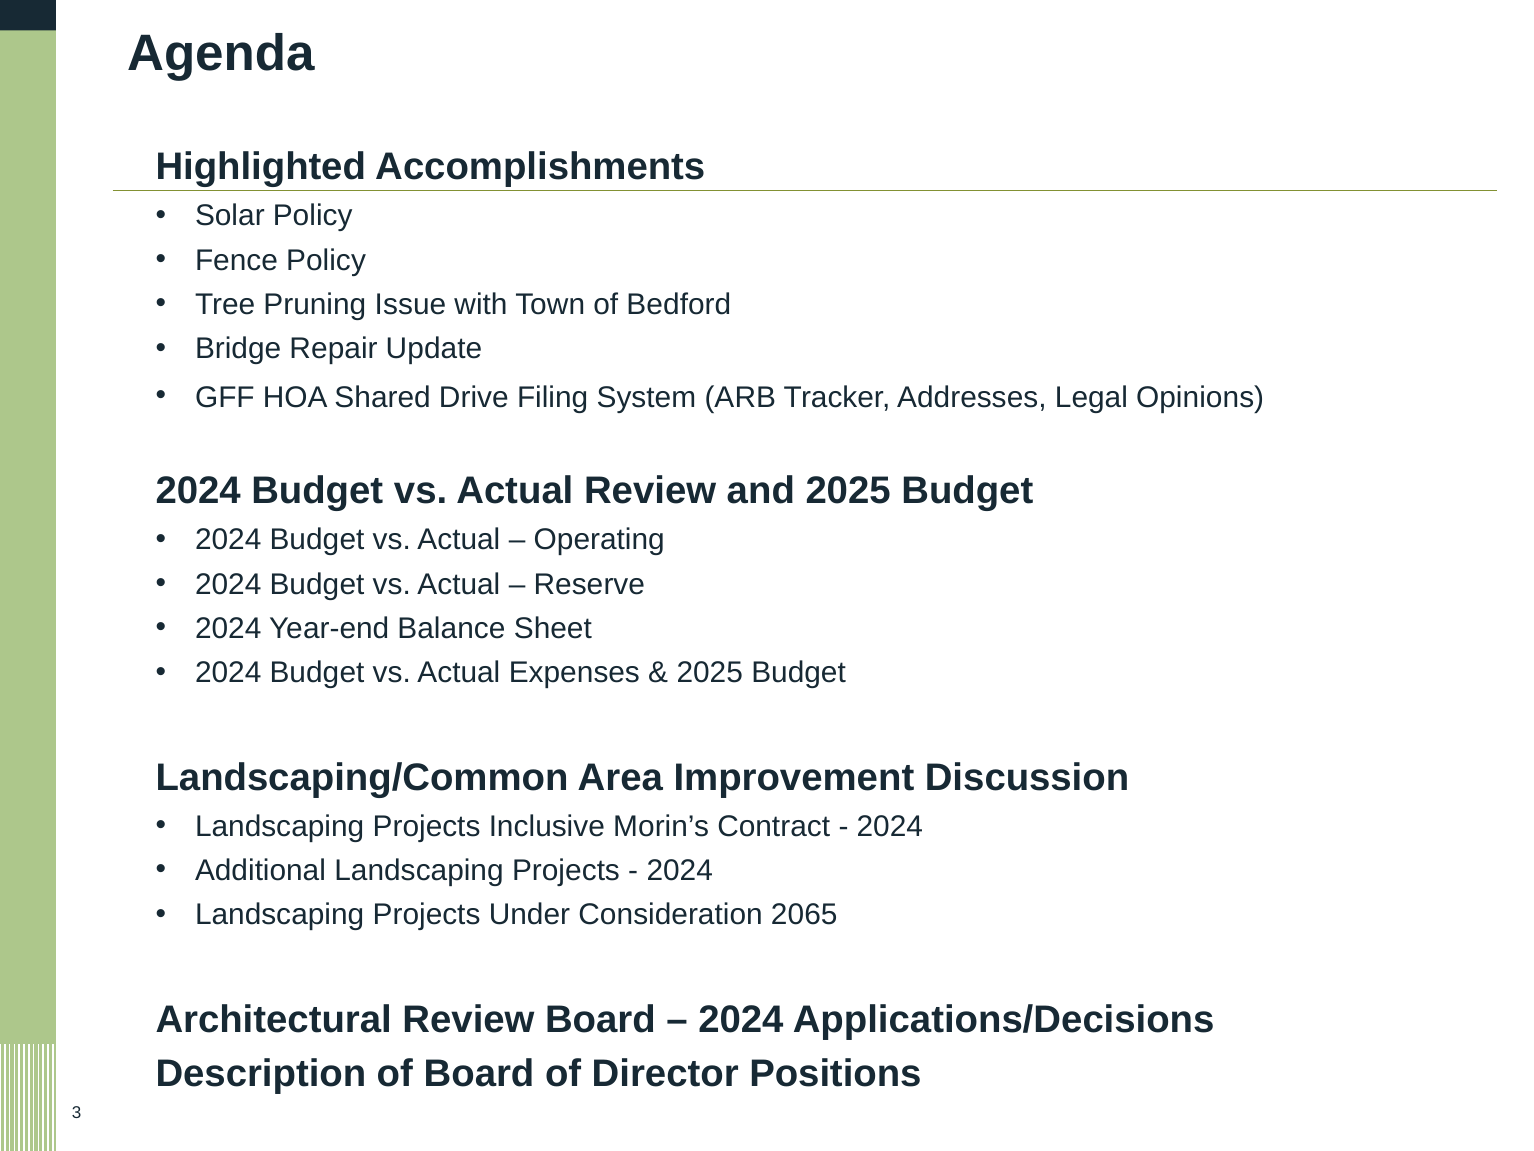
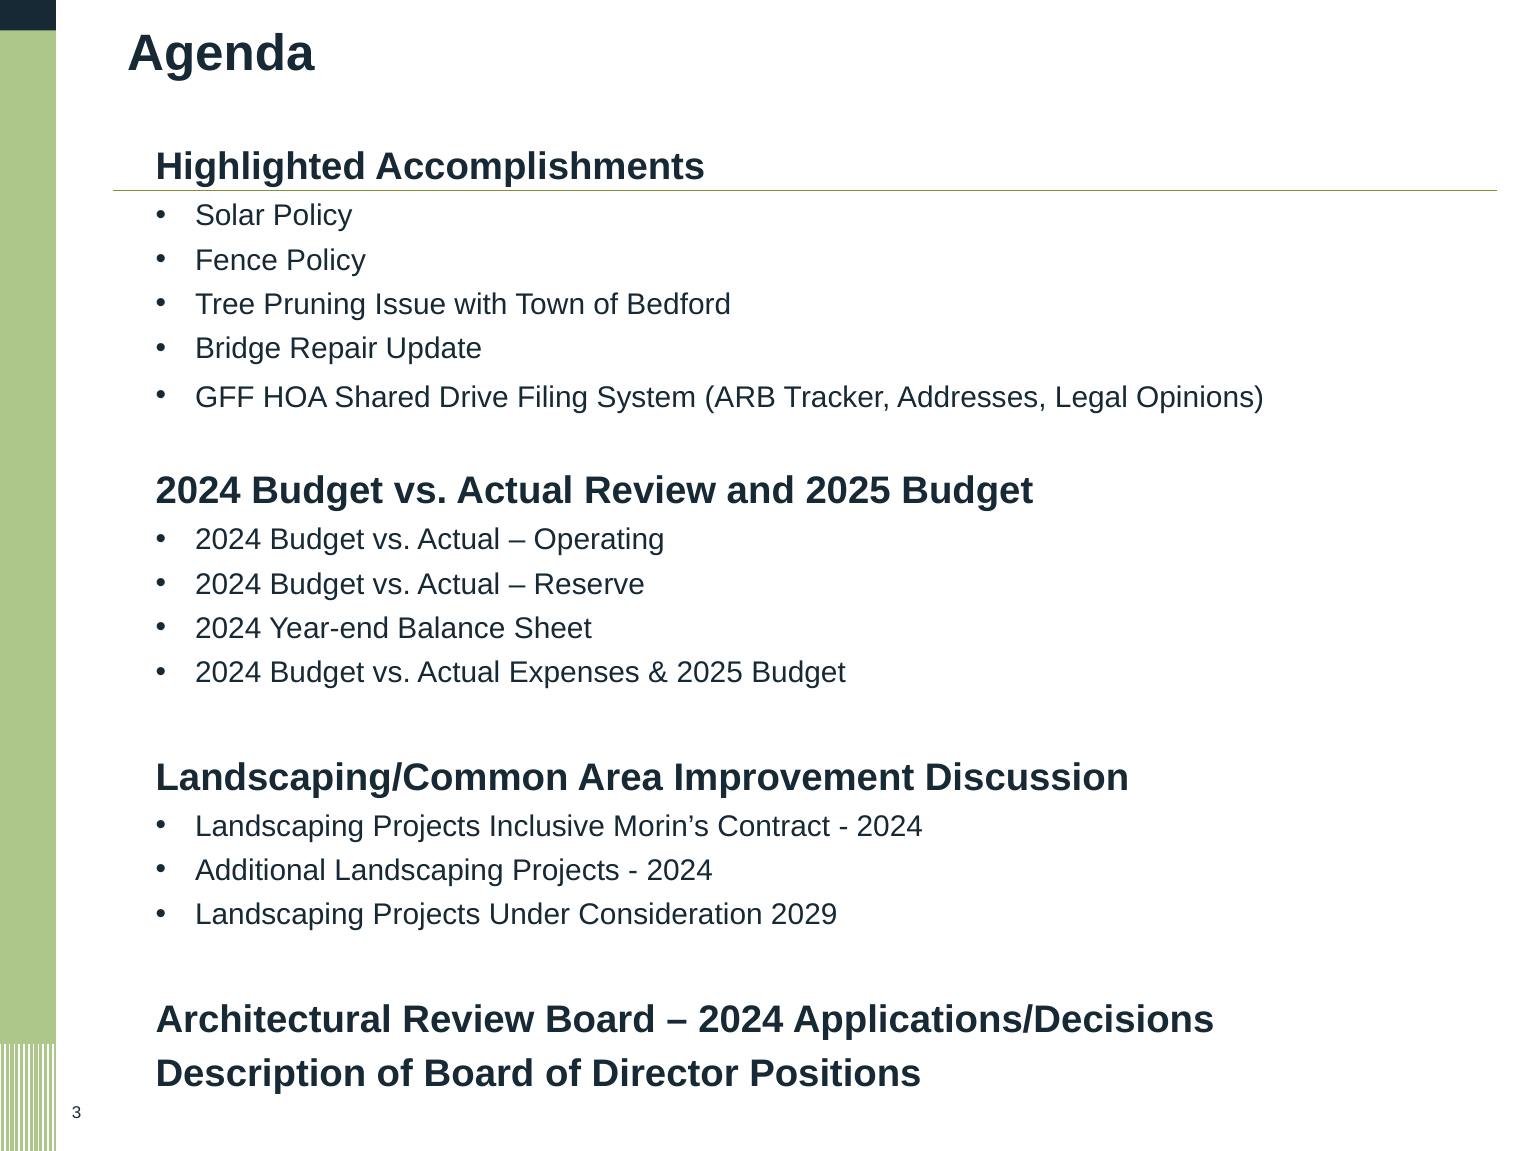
2065: 2065 -> 2029
